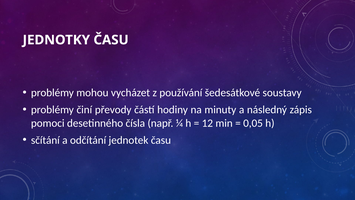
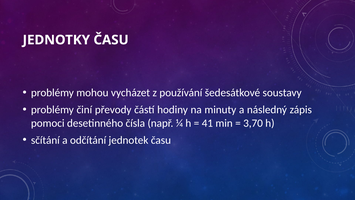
12: 12 -> 41
0,05: 0,05 -> 3,70
